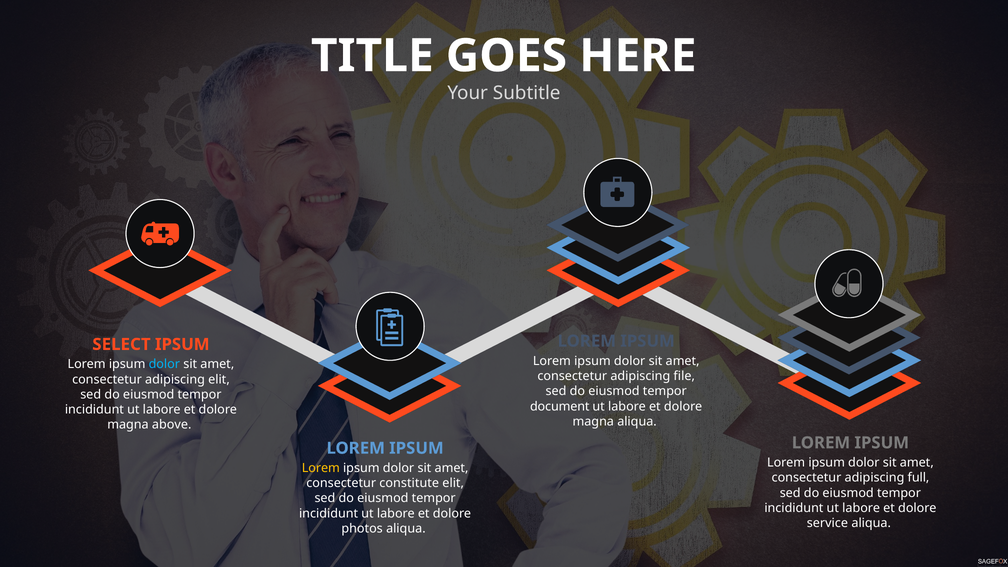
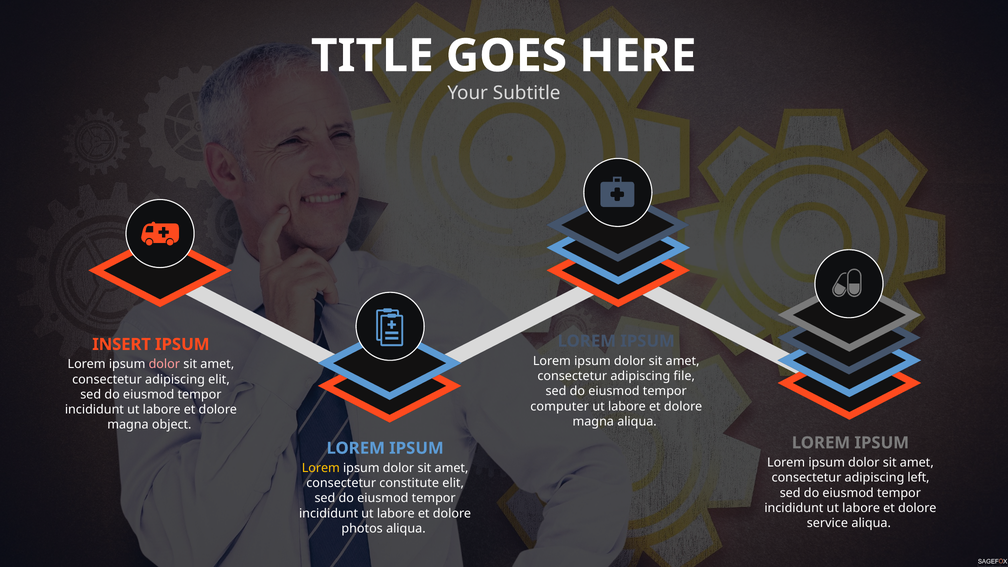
SELECT: SELECT -> INSERT
dolor at (164, 364) colour: light blue -> pink
document: document -> computer
above: above -> object
full: full -> left
